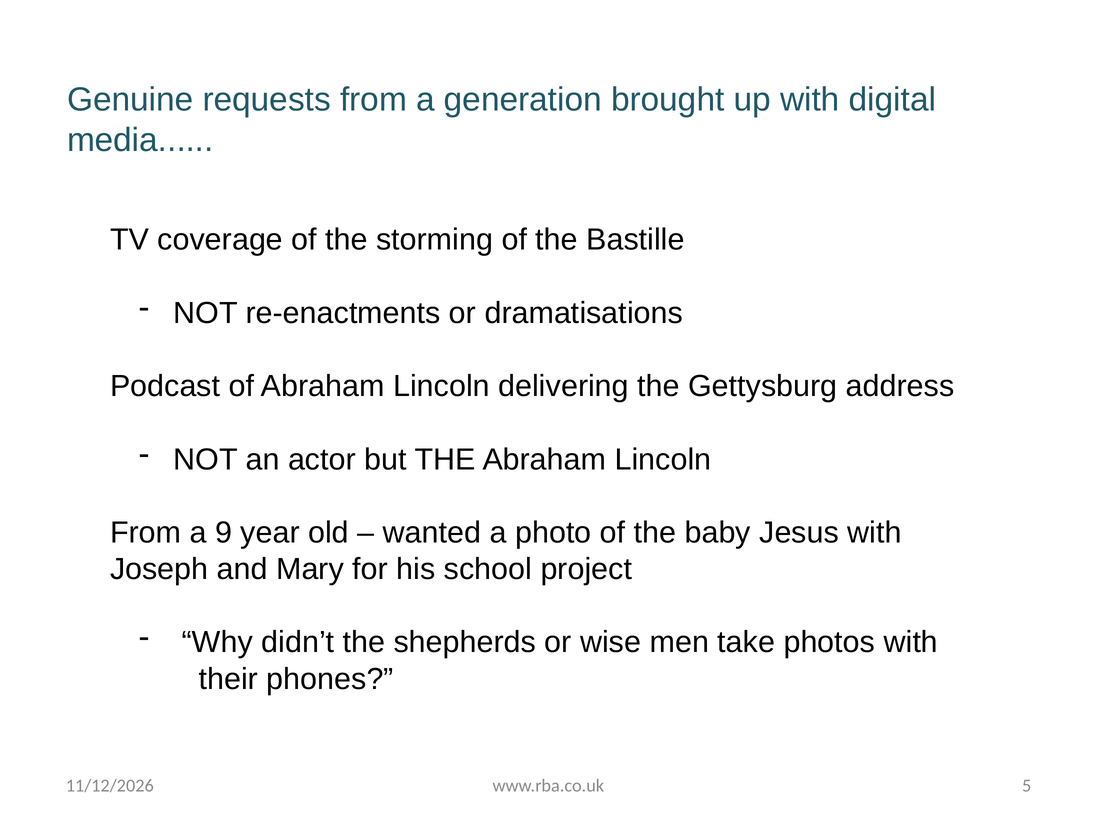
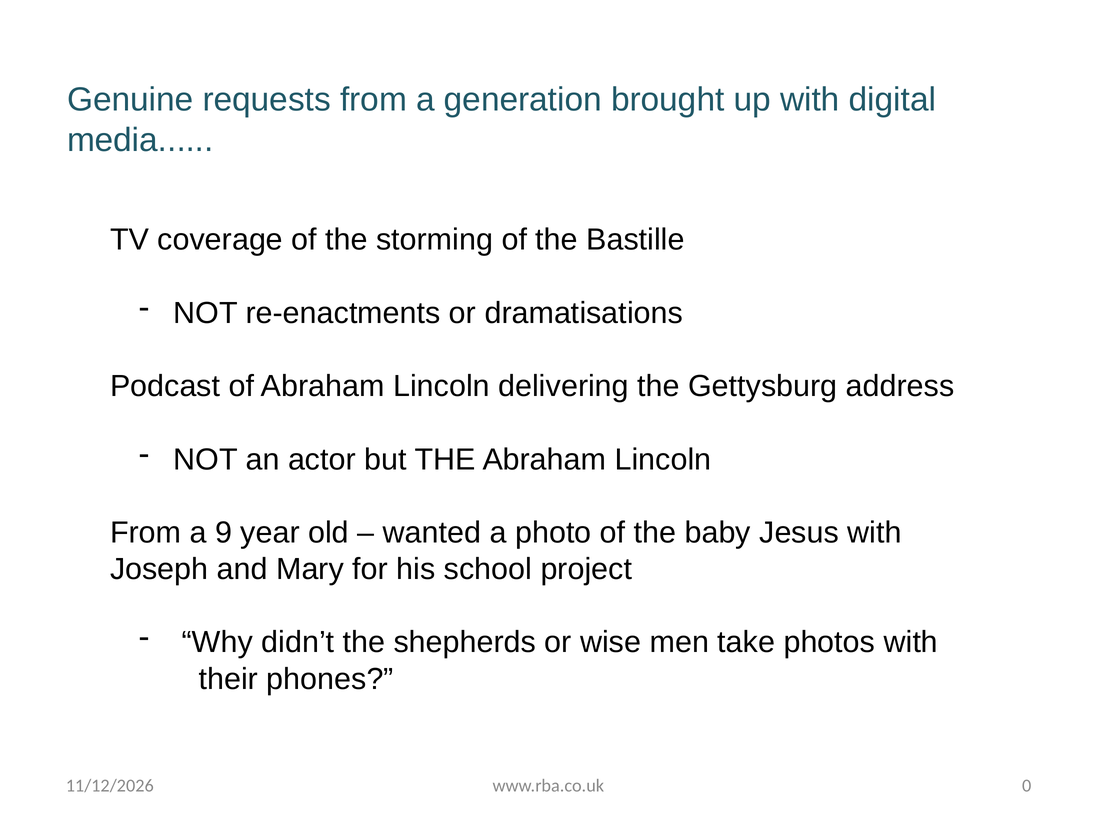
5: 5 -> 0
